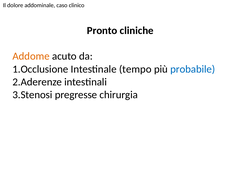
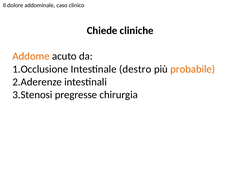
Pronto: Pronto -> Chiede
tempo: tempo -> destro
probabile colour: blue -> orange
